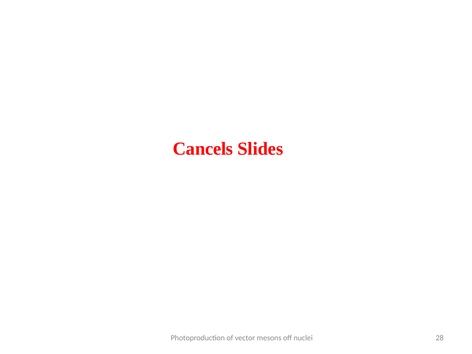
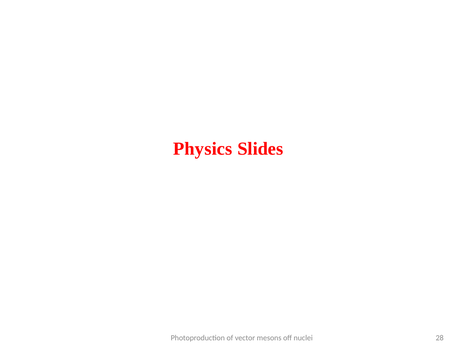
Cancels: Cancels -> Physics
